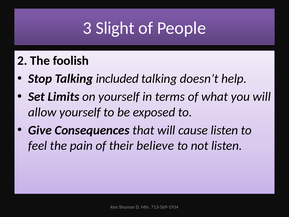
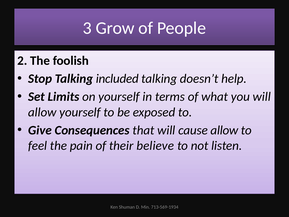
Slight: Slight -> Grow
cause listen: listen -> allow
